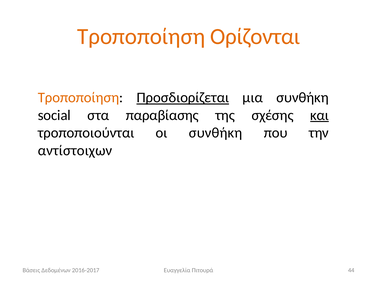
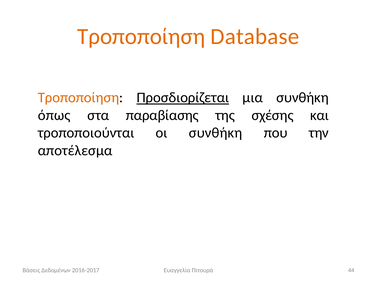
Ορίζονται: Ορίζονται -> Database
social: social -> όπως
και underline: present -> none
αντίστοιχων: αντίστοιχων -> αποτέλεσμα
